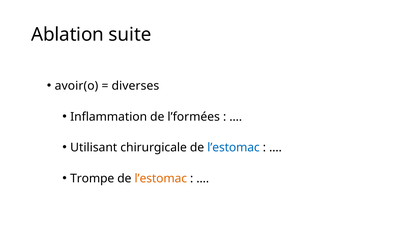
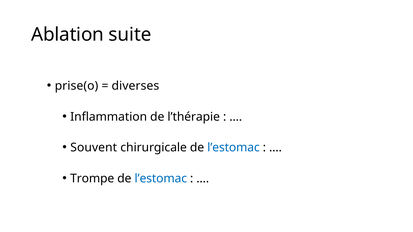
avoir(o: avoir(o -> prise(o
l’formées: l’formées -> l’thérapie
Utilisant: Utilisant -> Souvent
l’estomac at (161, 179) colour: orange -> blue
